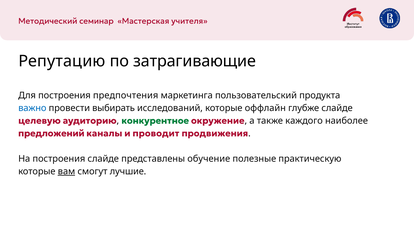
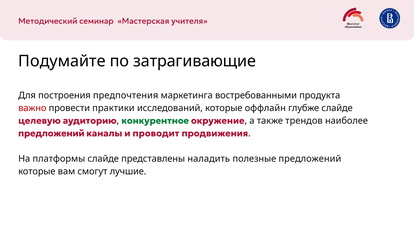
Репутацию: Репутацию -> Подумайте
пользовательский: пользовательский -> востребованными
важно colour: blue -> red
выбирать: выбирать -> практики
каждого: каждого -> трендов
На построения: построения -> платформы
обучение: обучение -> наладить
полезные практическую: практическую -> предложений
вам underline: present -> none
